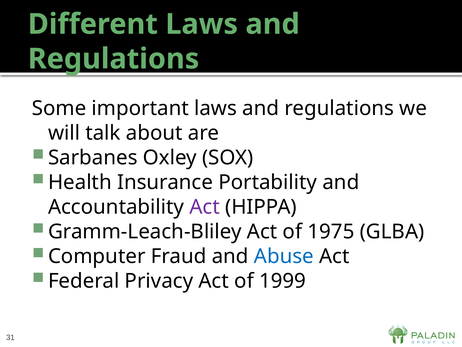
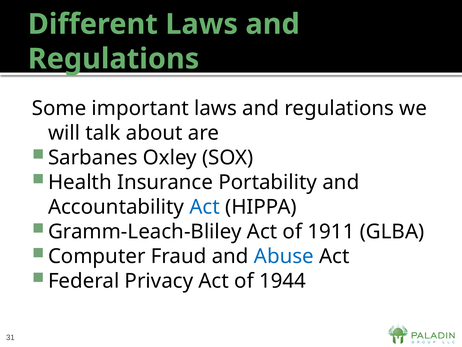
Act at (205, 207) colour: purple -> blue
1975: 1975 -> 1911
1999: 1999 -> 1944
